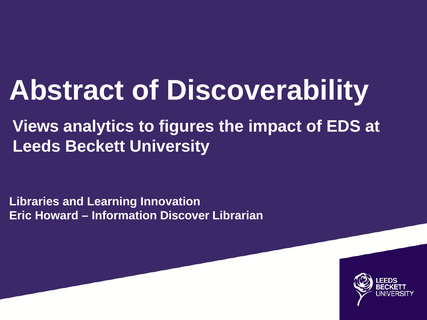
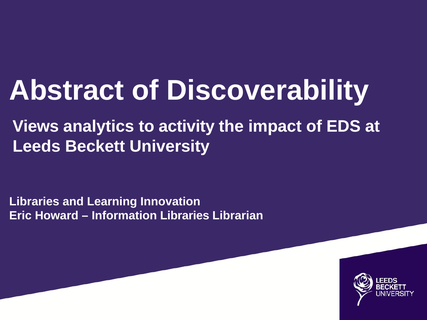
figures: figures -> activity
Information Discover: Discover -> Libraries
